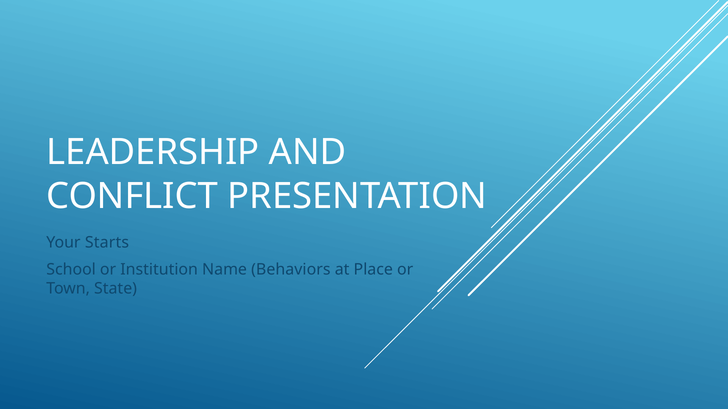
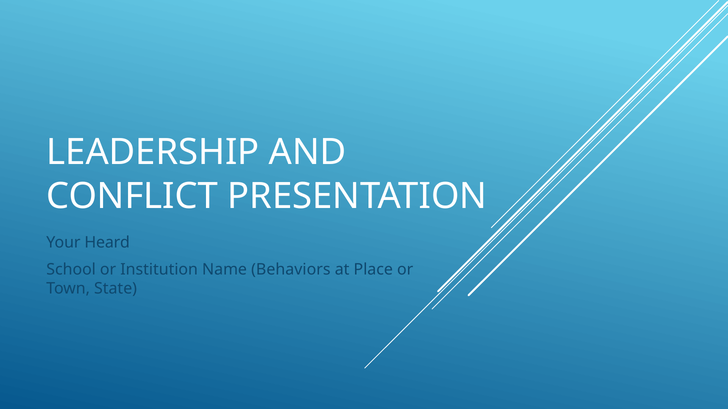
Starts: Starts -> Heard
